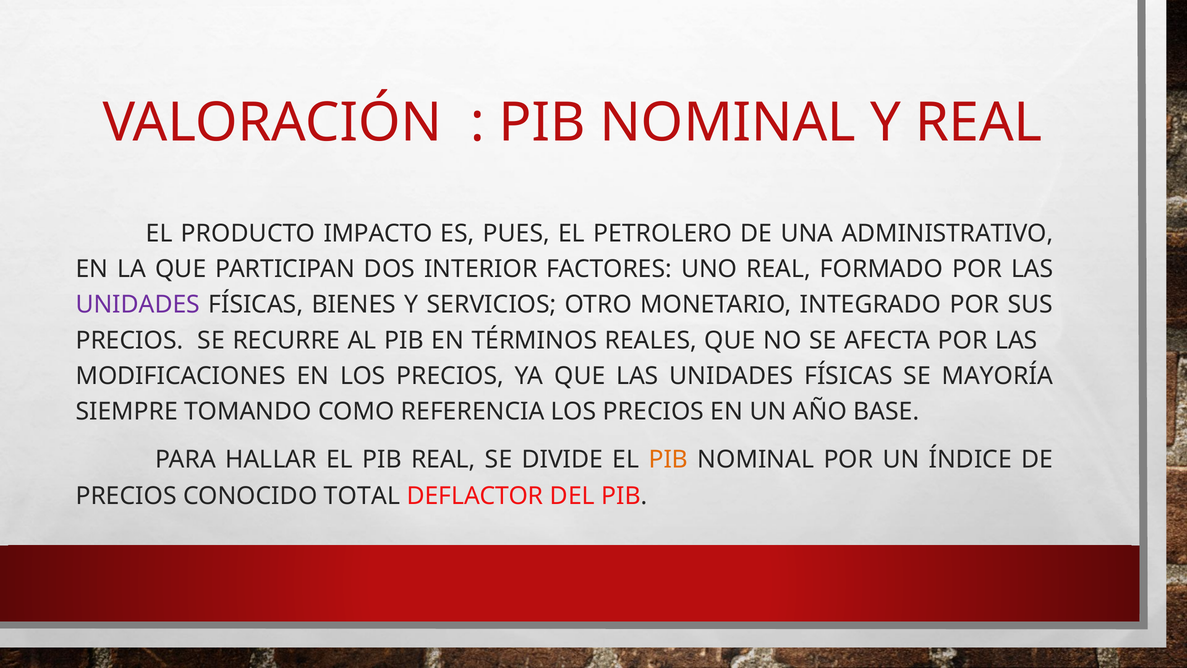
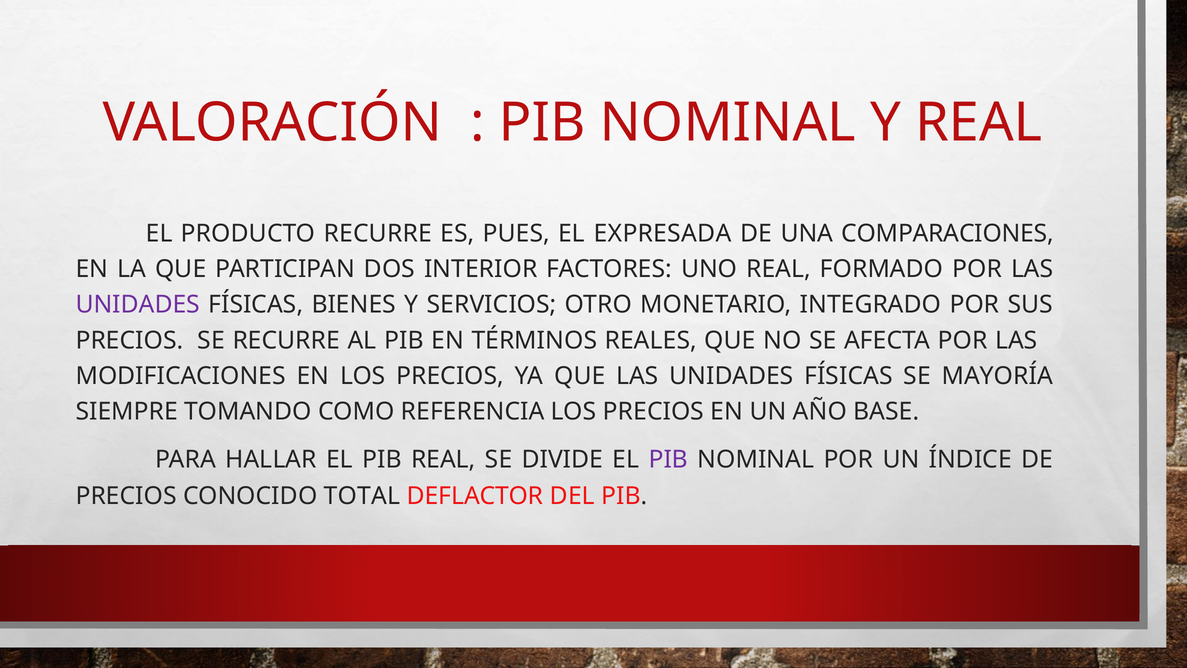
PRODUCTO IMPACTO: IMPACTO -> RECURRE
PETROLERO: PETROLERO -> EXPRESADA
ADMINISTRATIVO: ADMINISTRATIVO -> COMPARACIONES
PIB at (668, 460) colour: orange -> purple
